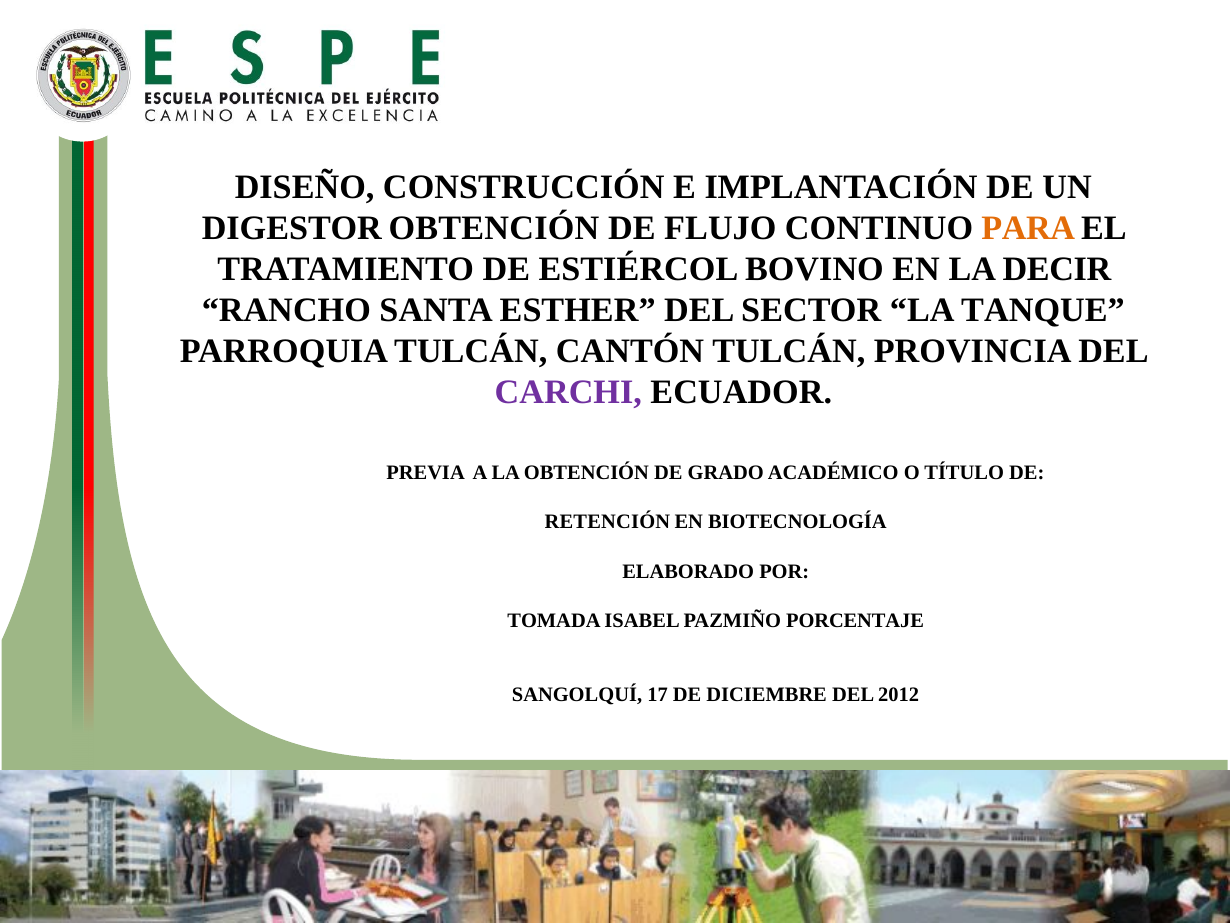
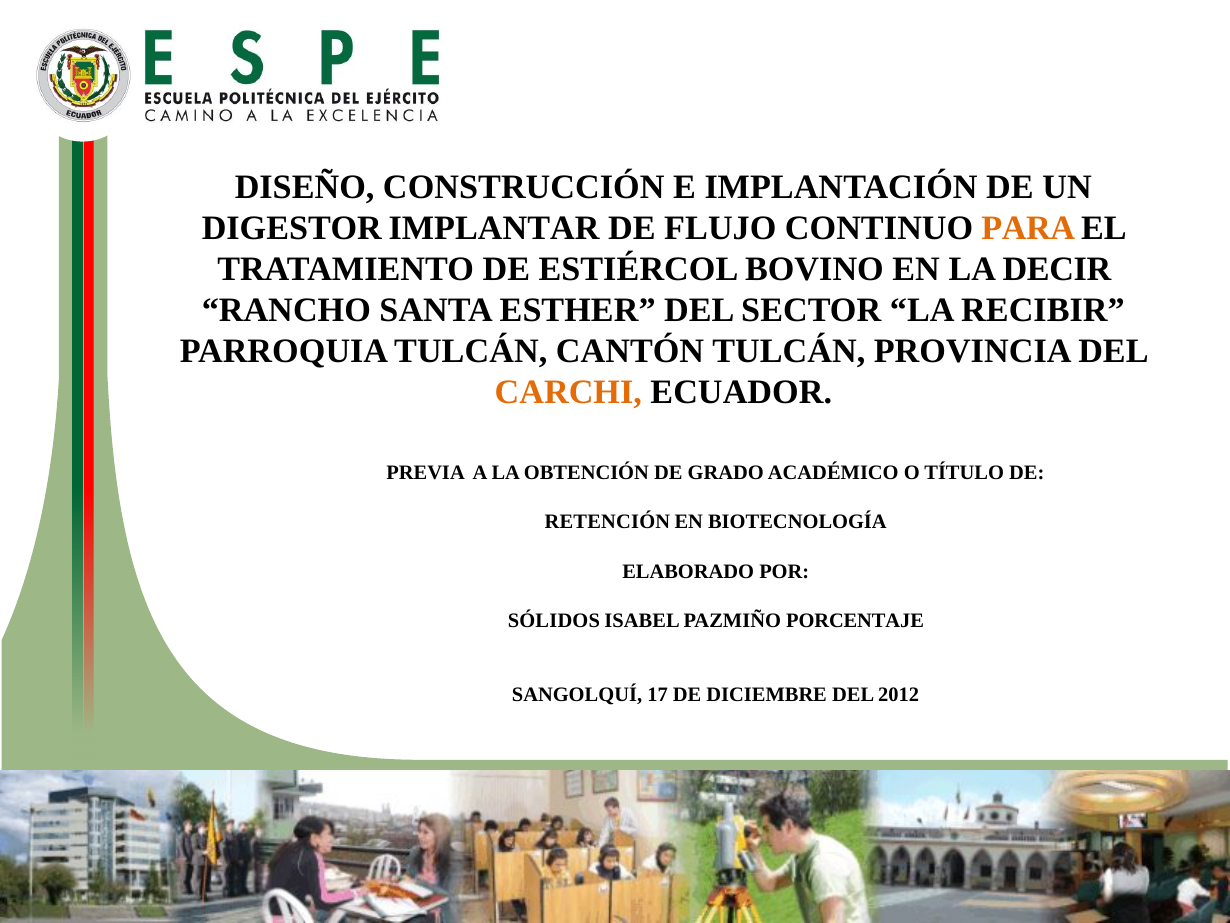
DIGESTOR OBTENCIÓN: OBTENCIÓN -> IMPLANTAR
TANQUE: TANQUE -> RECIBIR
CARCHI colour: purple -> orange
TOMADA: TOMADA -> SÓLIDOS
